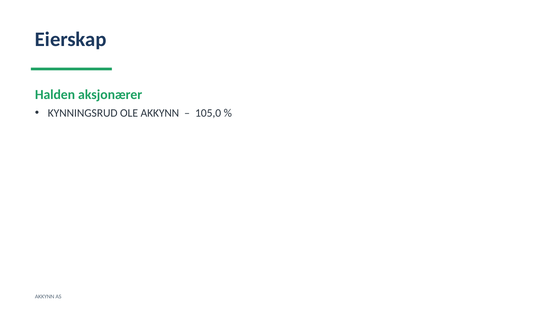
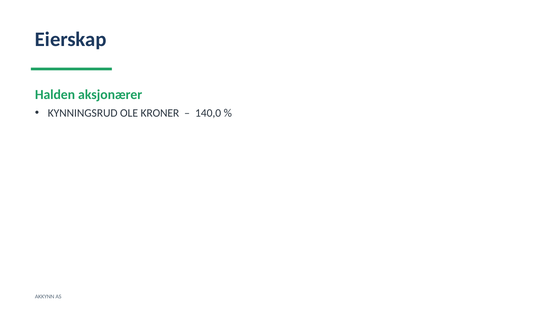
OLE AKKYNN: AKKYNN -> KRONER
105,0: 105,0 -> 140,0
